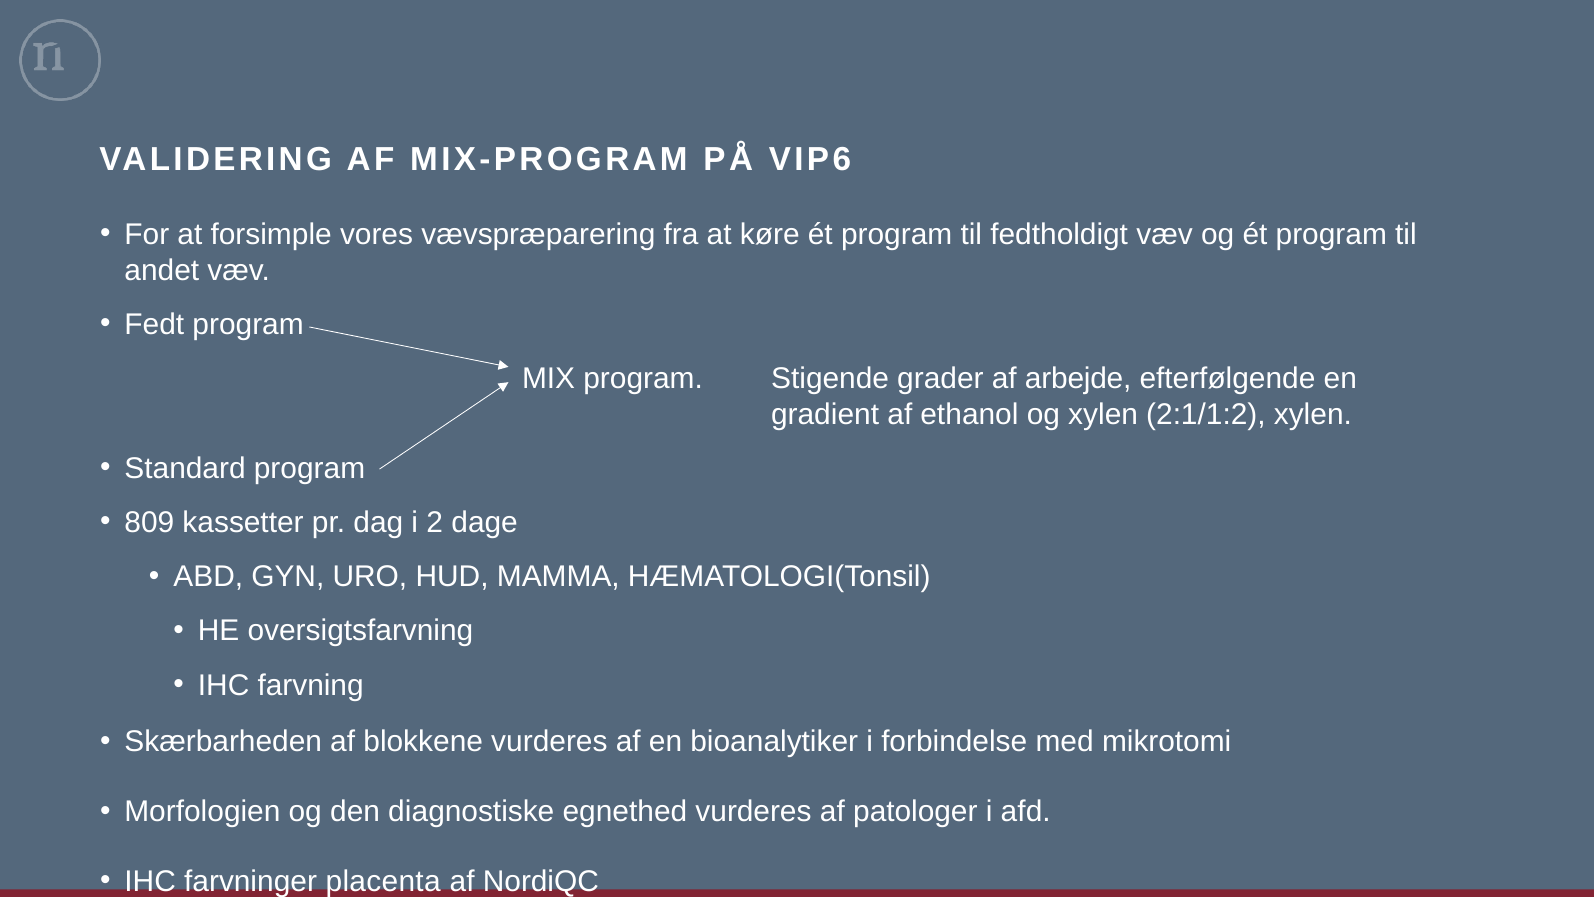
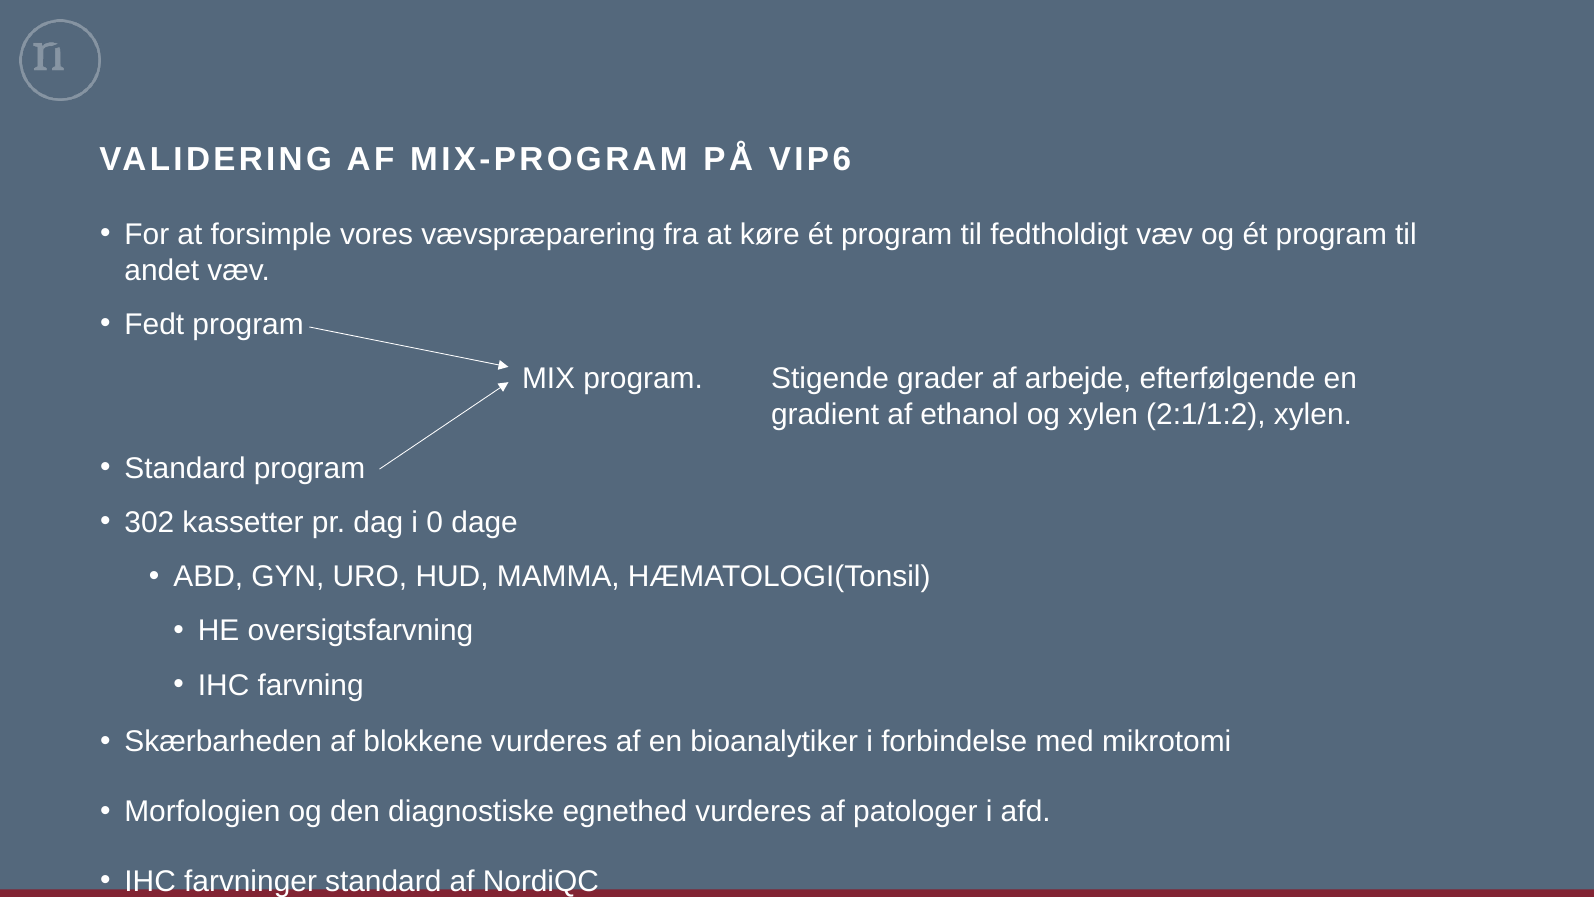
809: 809 -> 302
2: 2 -> 0
farvninger placenta: placenta -> standard
